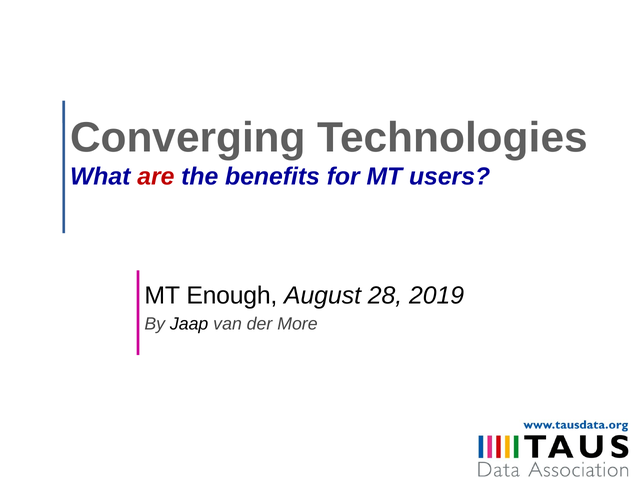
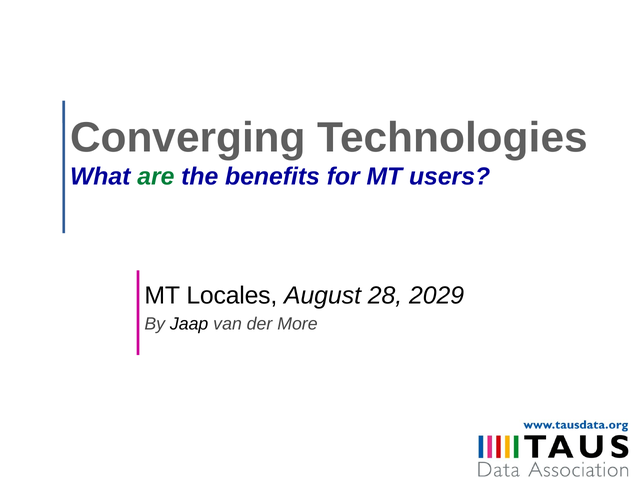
are colour: red -> green
Enough: Enough -> Locales
2019: 2019 -> 2029
